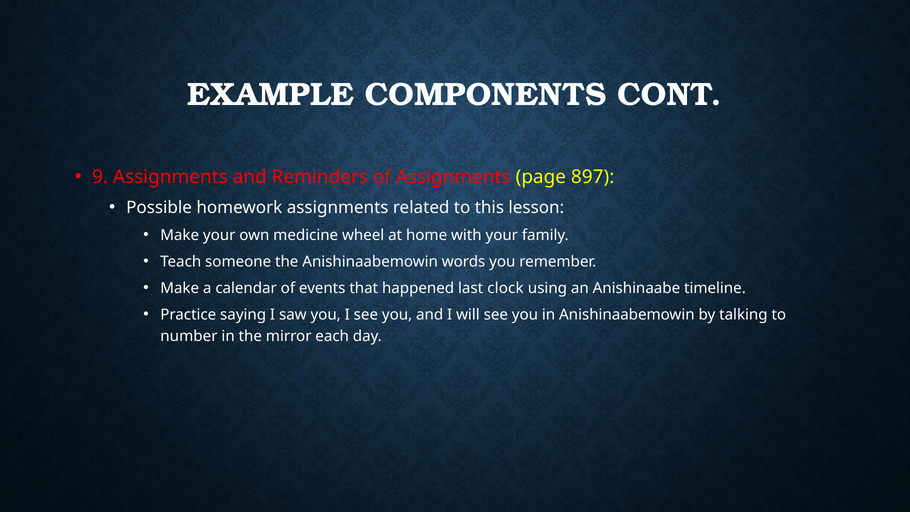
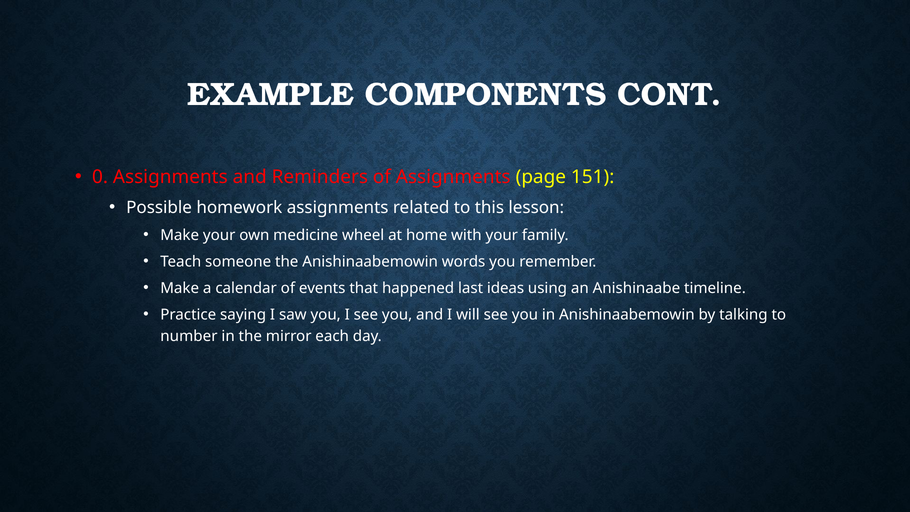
9: 9 -> 0
897: 897 -> 151
clock: clock -> ideas
